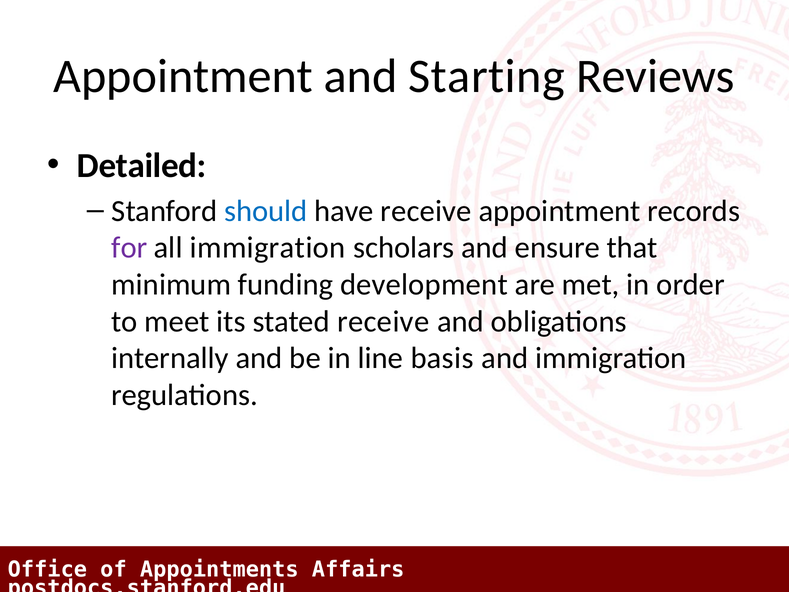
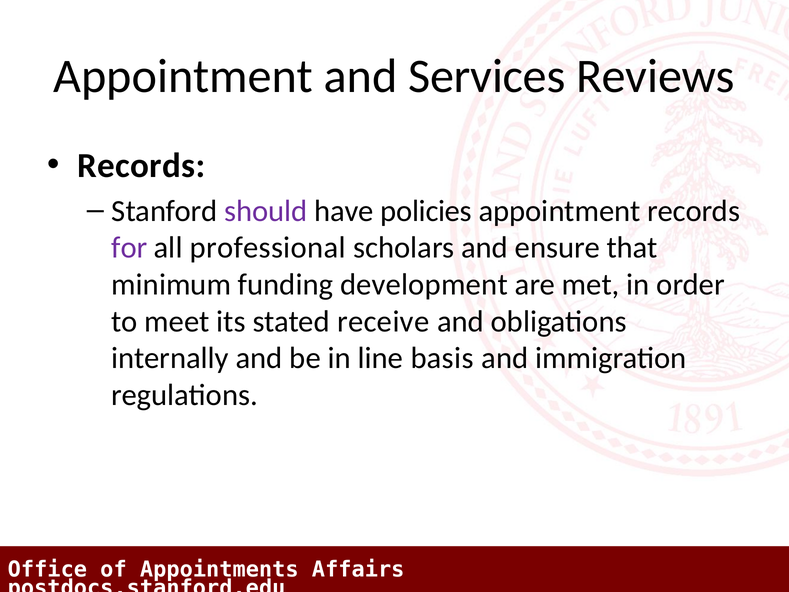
Starting: Starting -> Services
Detailed at (142, 166): Detailed -> Records
should colour: blue -> purple
have receive: receive -> policies
all immigration: immigration -> professional
